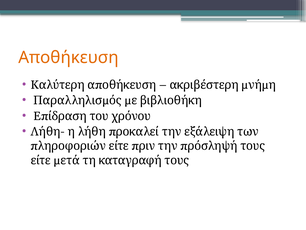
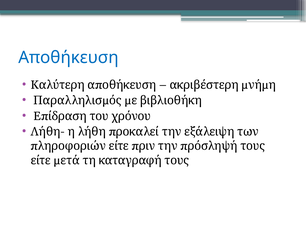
Αποθήκευση colour: orange -> blue
